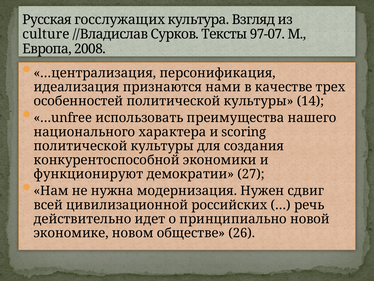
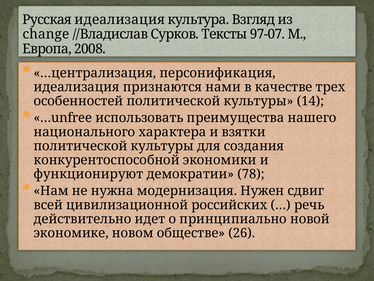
Русская госслужащих: госслужащих -> идеализация
culture: culture -> change
scoring: scoring -> взятки
27: 27 -> 78
